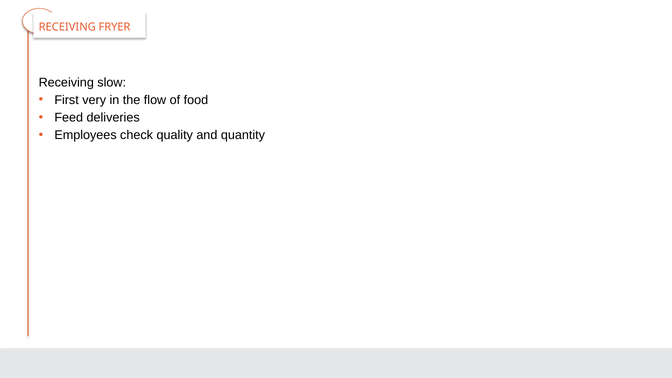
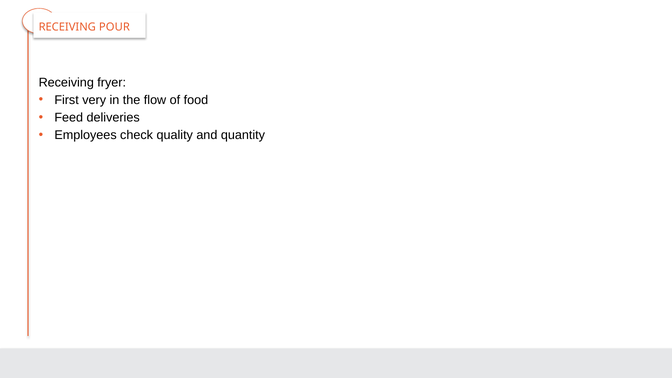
FRYER: FRYER -> POUR
slow: slow -> fryer
